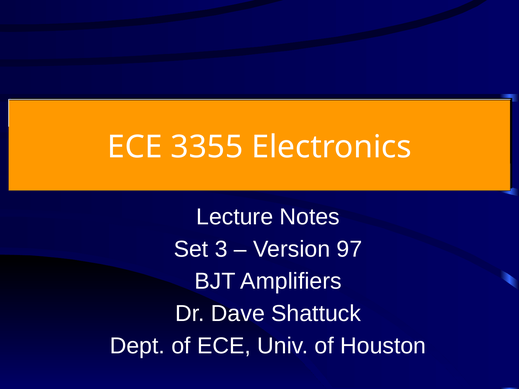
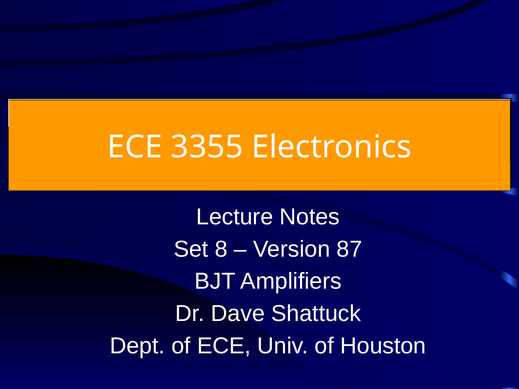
3: 3 -> 8
97: 97 -> 87
